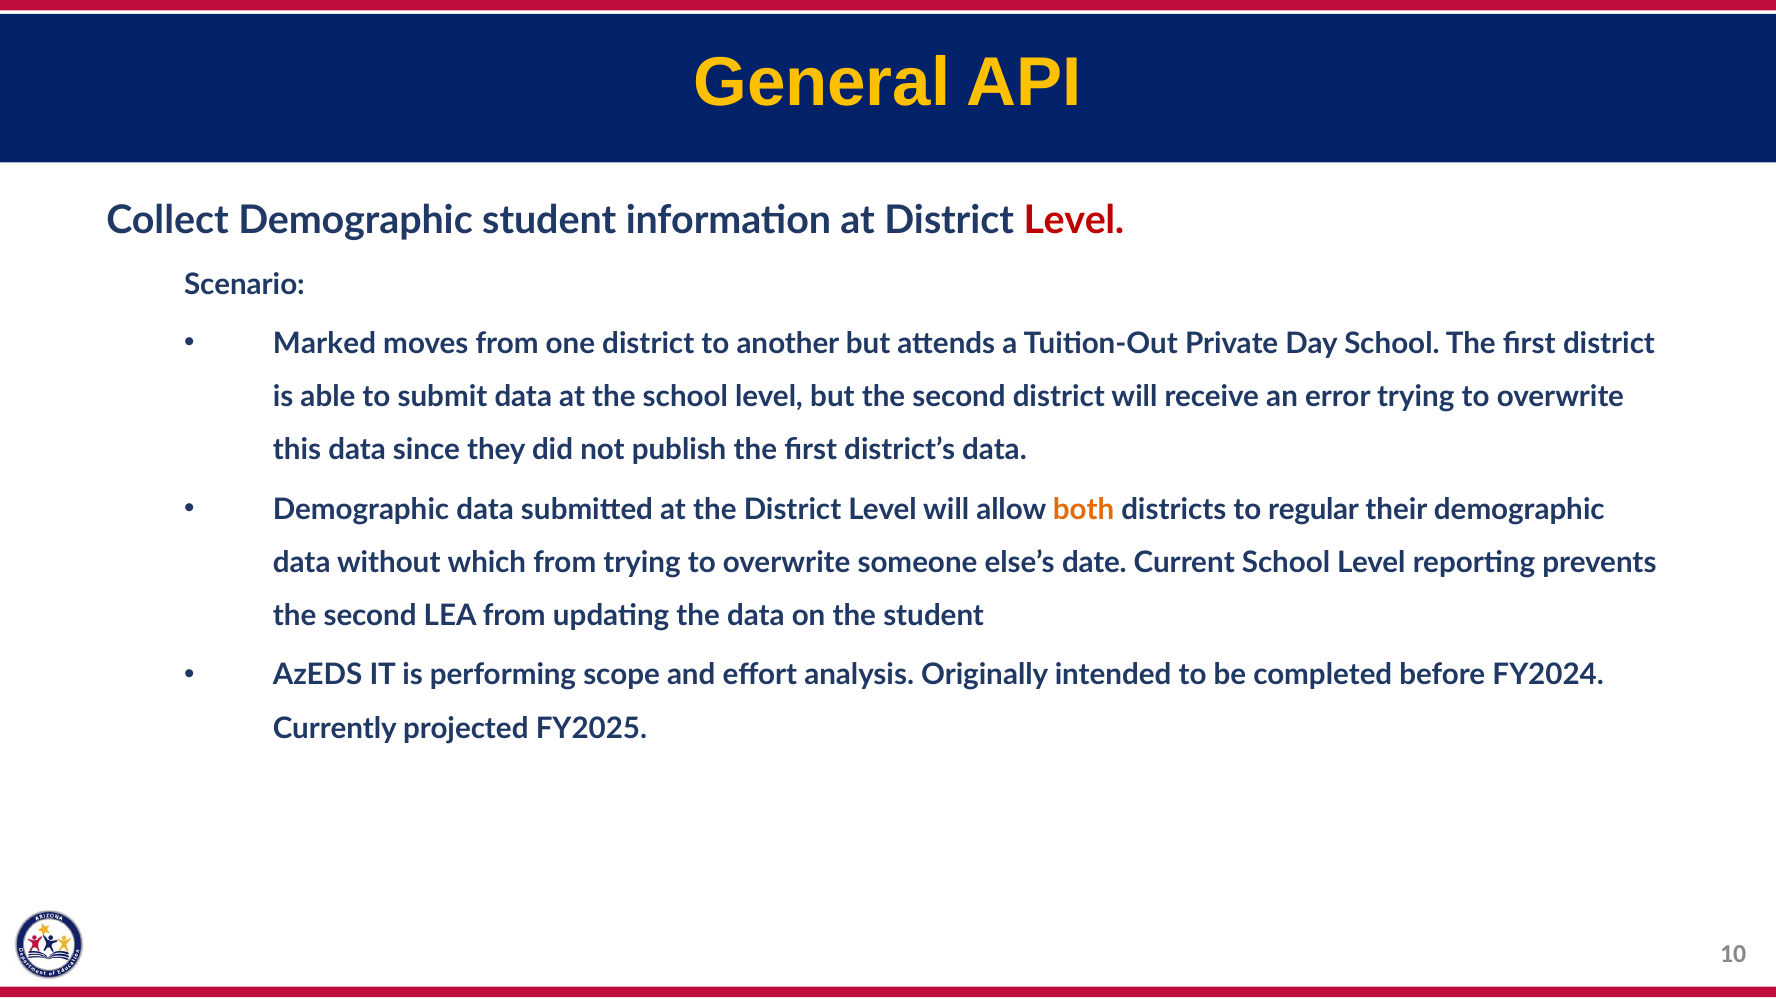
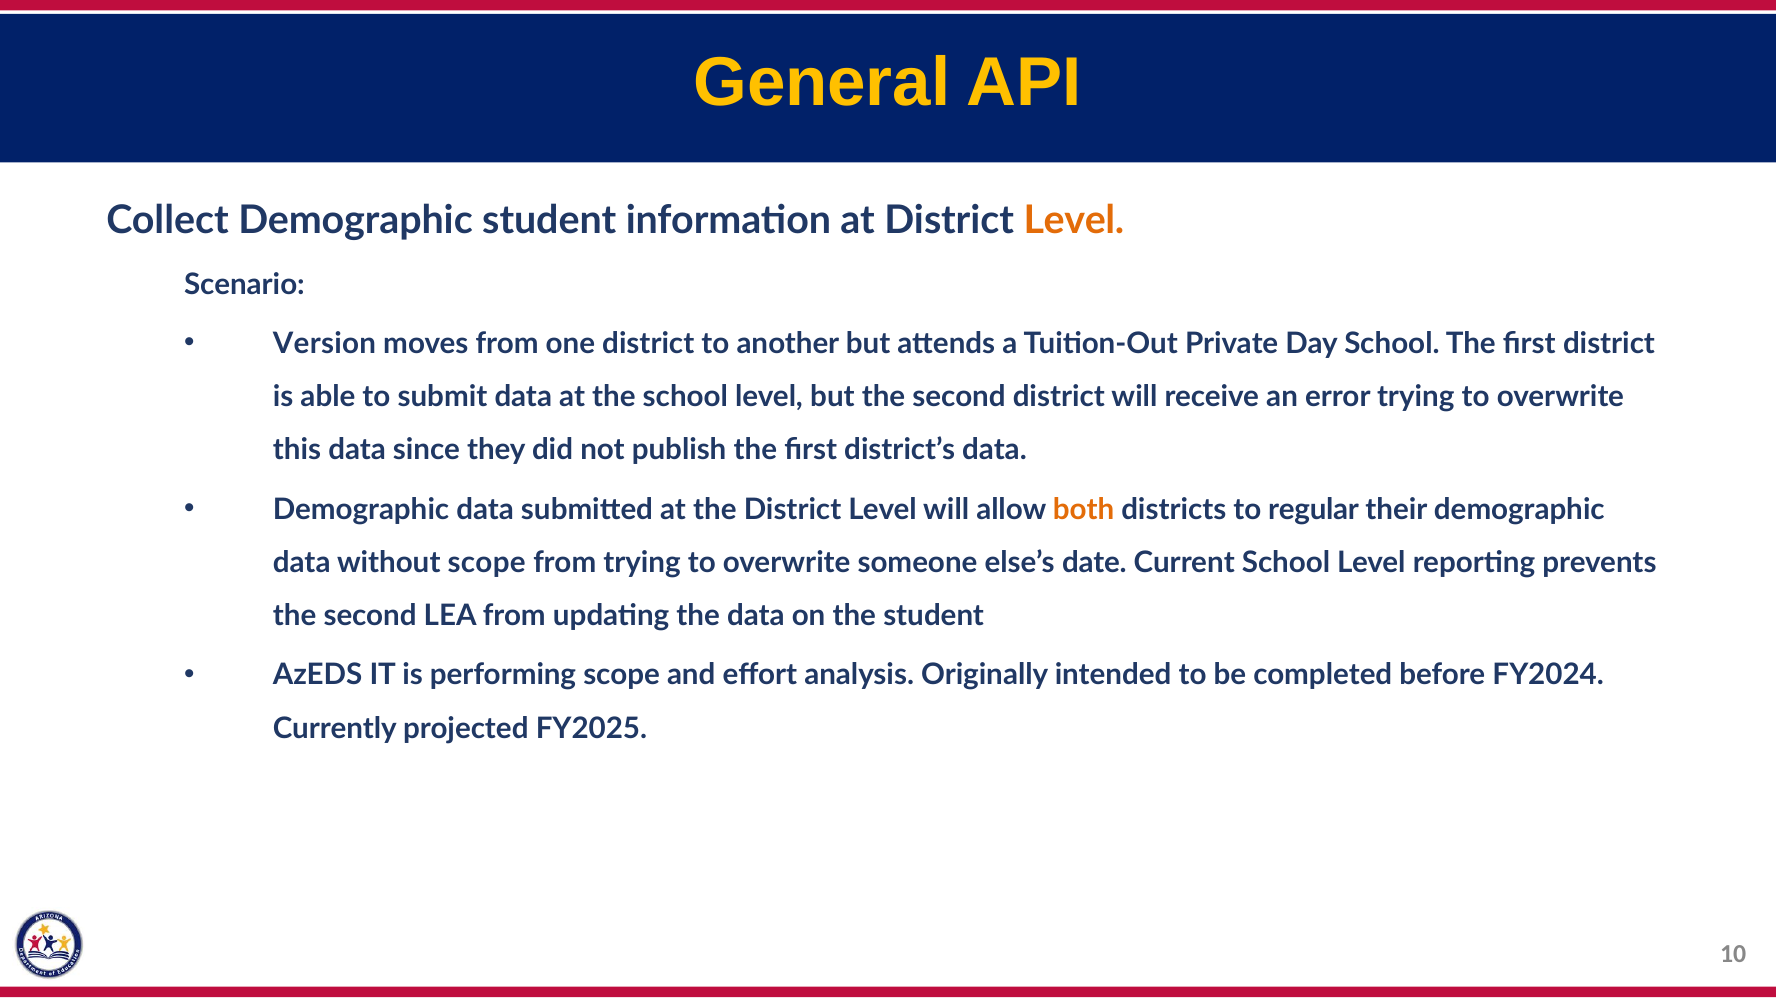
Level at (1074, 220) colour: red -> orange
Marked: Marked -> Version
without which: which -> scope
